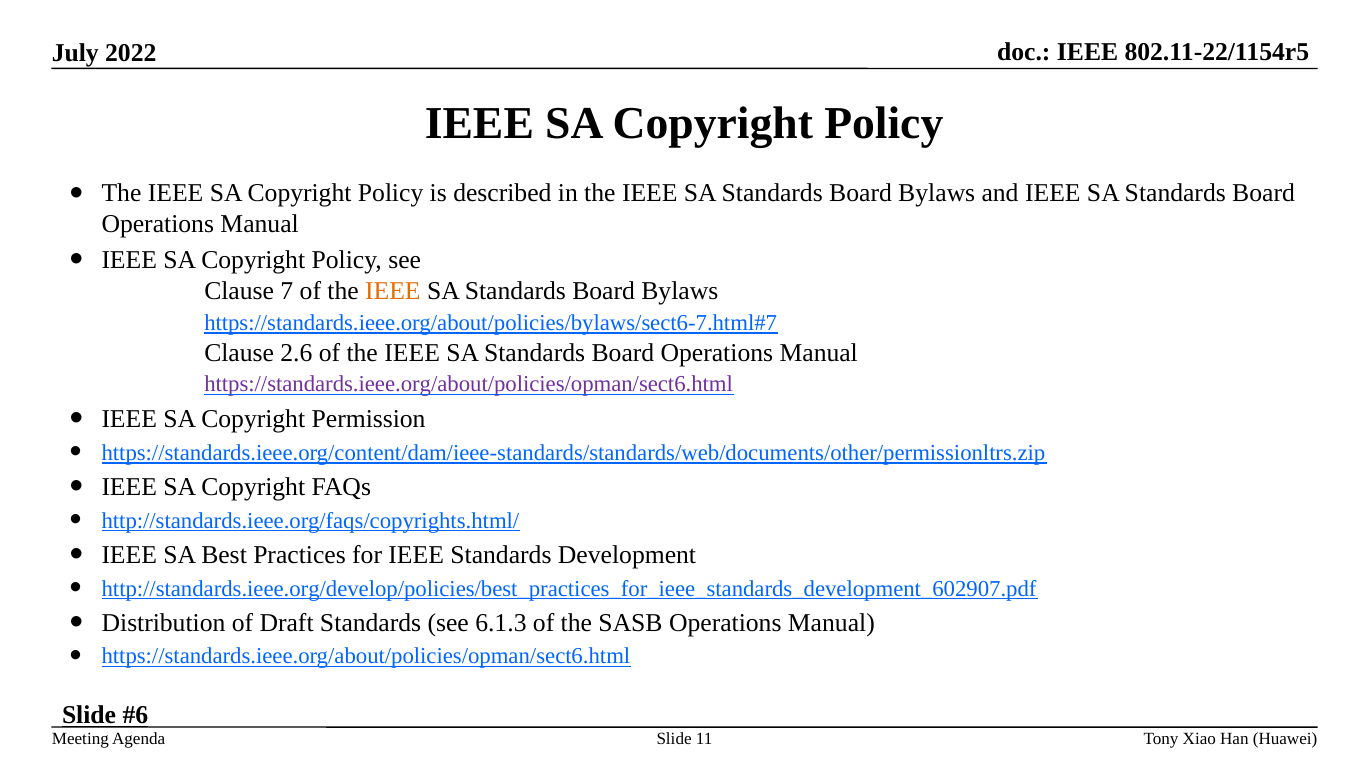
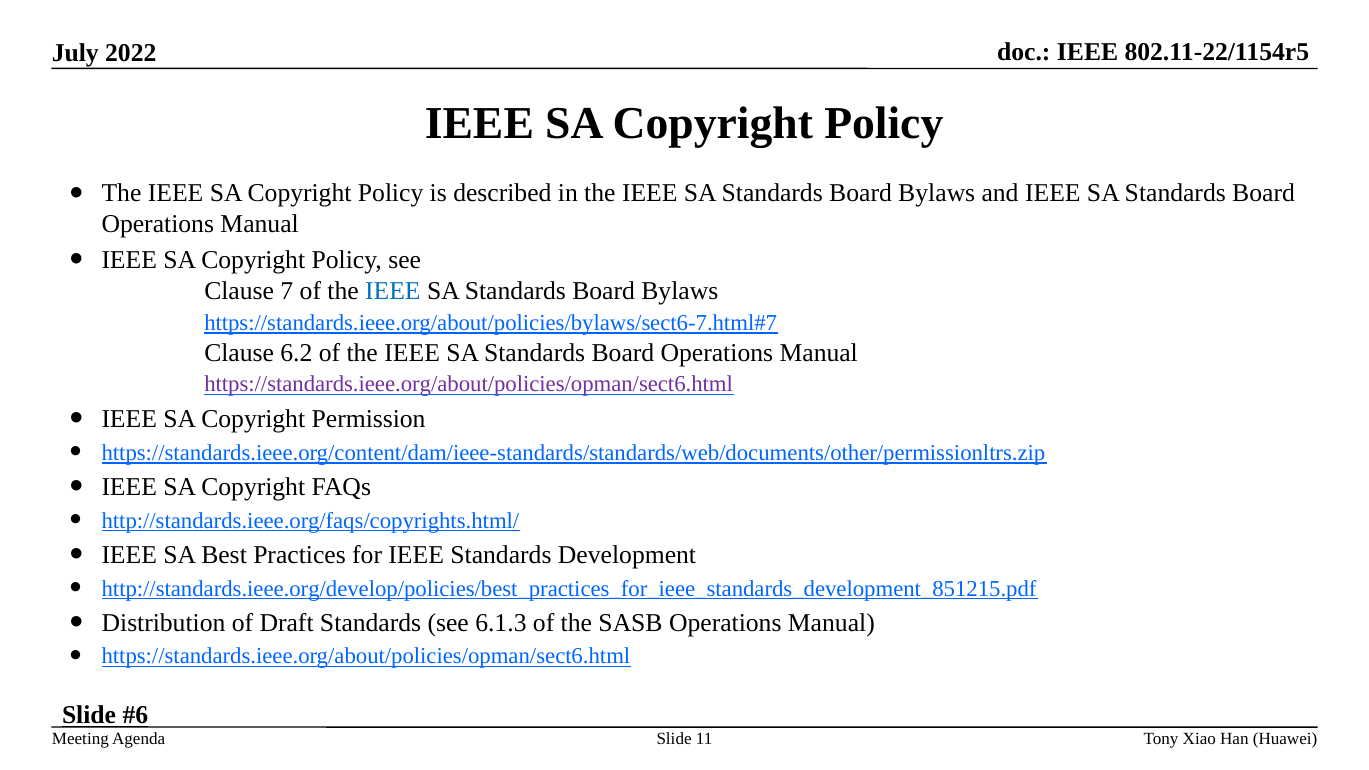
IEEE at (393, 291) colour: orange -> blue
2.6: 2.6 -> 6.2
http://standards.ieee.org/develop/policies/best_practices_for_ieee_standards_development_602907.pdf: http://standards.ieee.org/develop/policies/best_practices_for_ieee_standards_development_602907.pdf -> http://standards.ieee.org/develop/policies/best_practices_for_ieee_standards_development_851215.pdf
